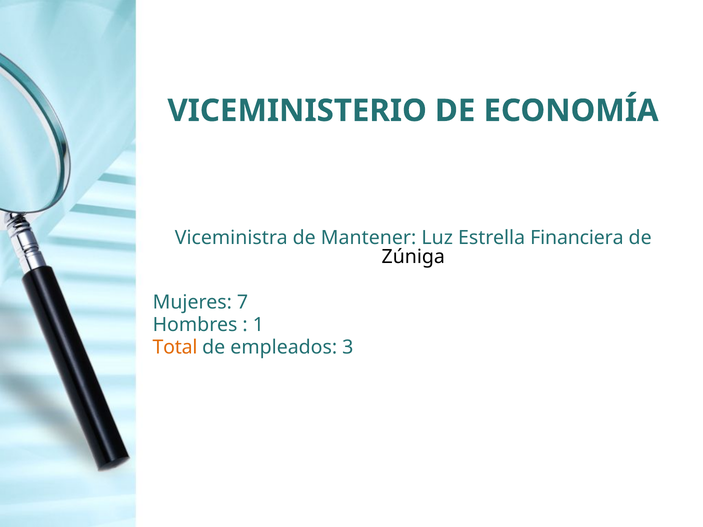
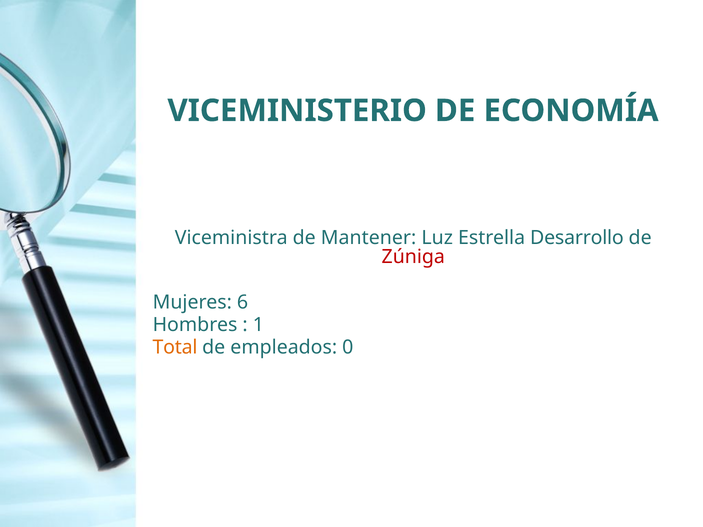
Financiera: Financiera -> Desarrollo
Zúniga colour: black -> red
7: 7 -> 6
3: 3 -> 0
